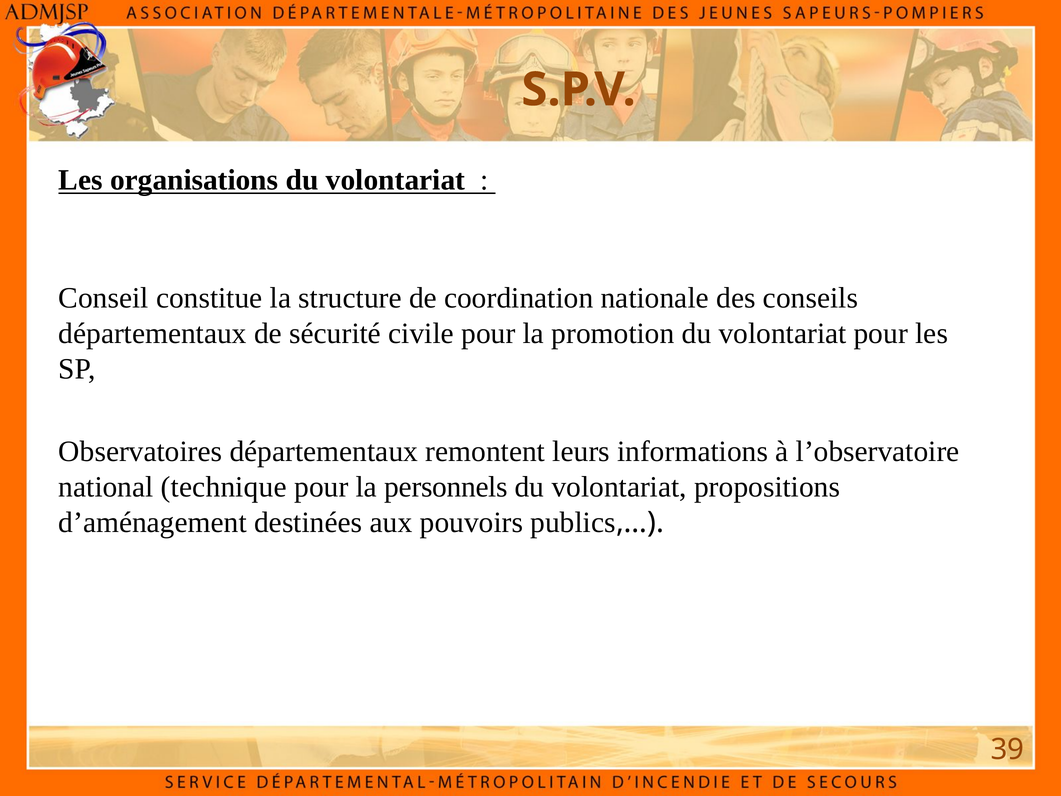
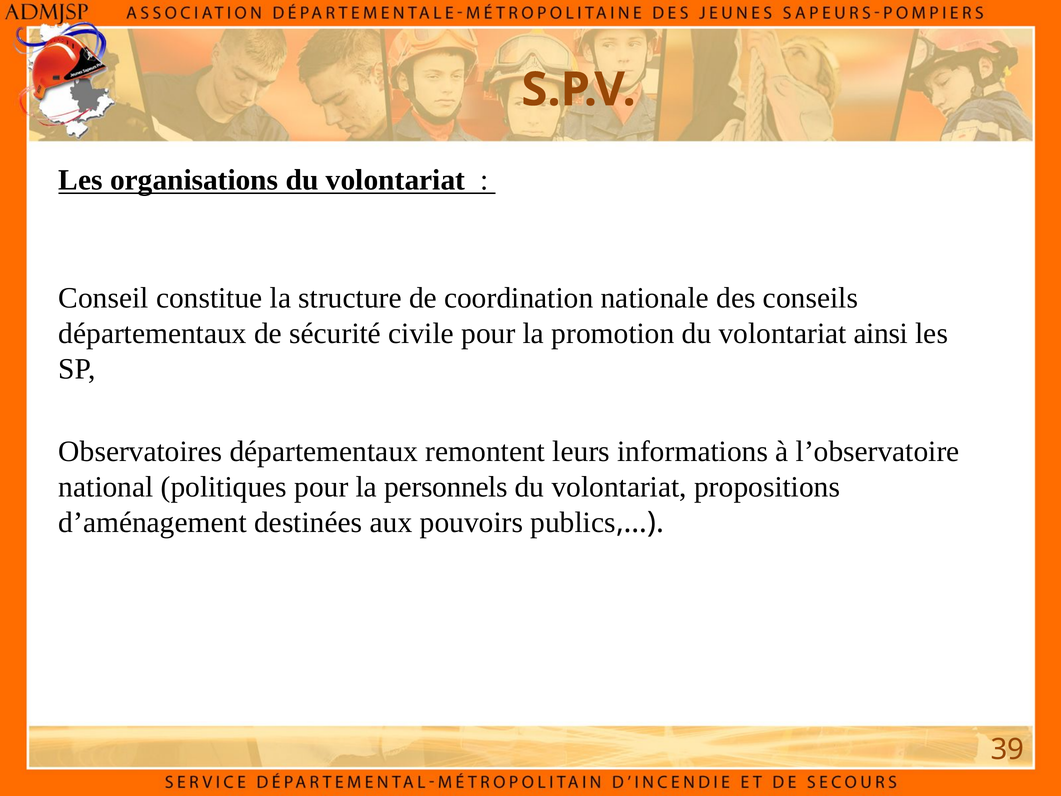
volontariat pour: pour -> ainsi
technique: technique -> politiques
